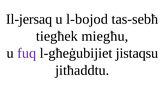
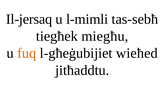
l-bojod: l-bojod -> l-mimli
fuq colour: purple -> orange
jistaqsu: jistaqsu -> wieħed
